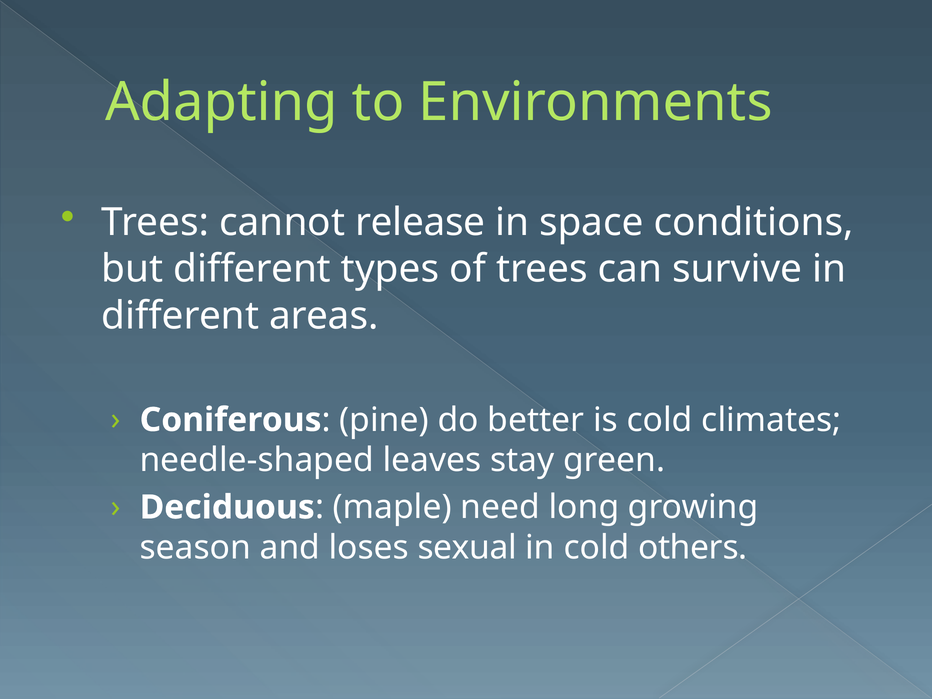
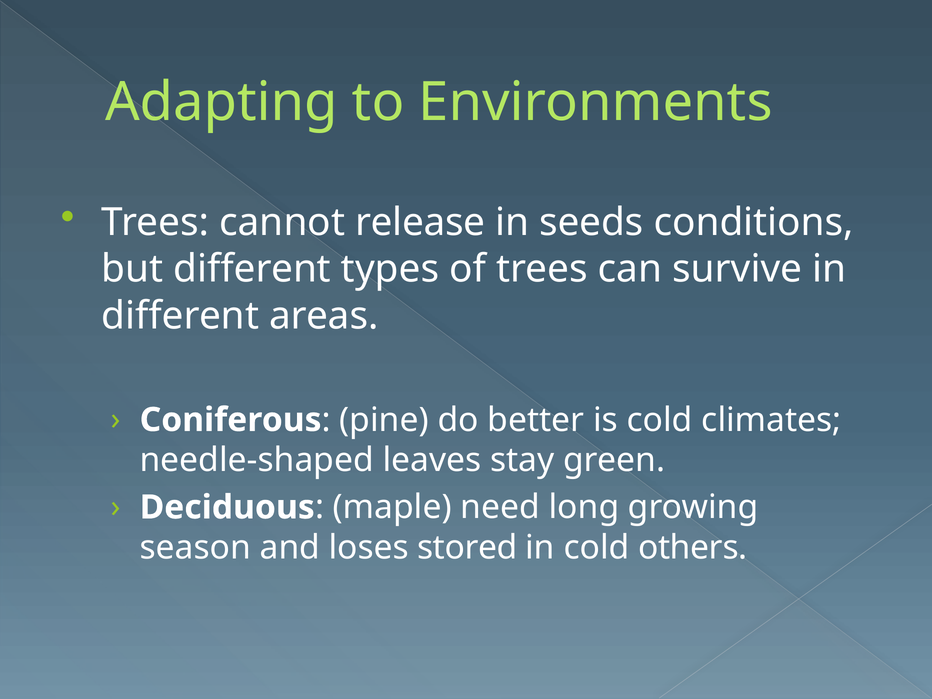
space: space -> seeds
sexual: sexual -> stored
